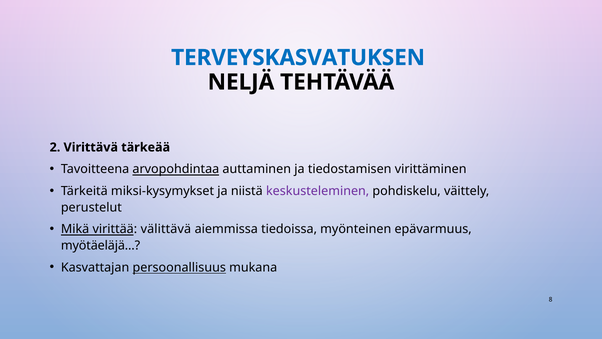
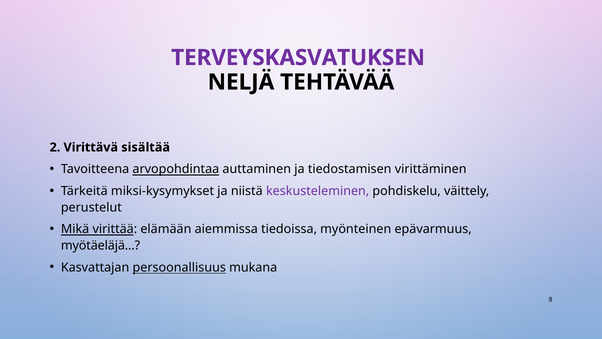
TERVEYSKASVATUKSEN colour: blue -> purple
tärkeää: tärkeää -> sisältää
välittävä: välittävä -> elämään
